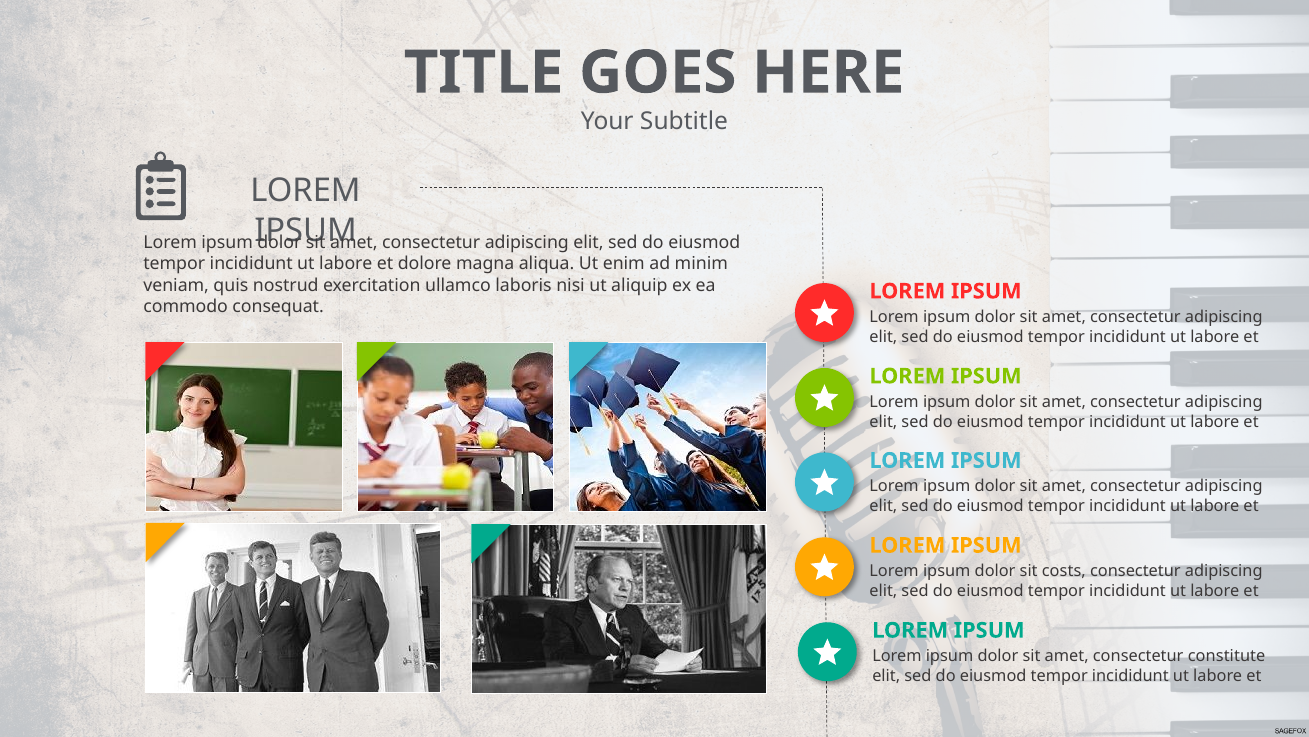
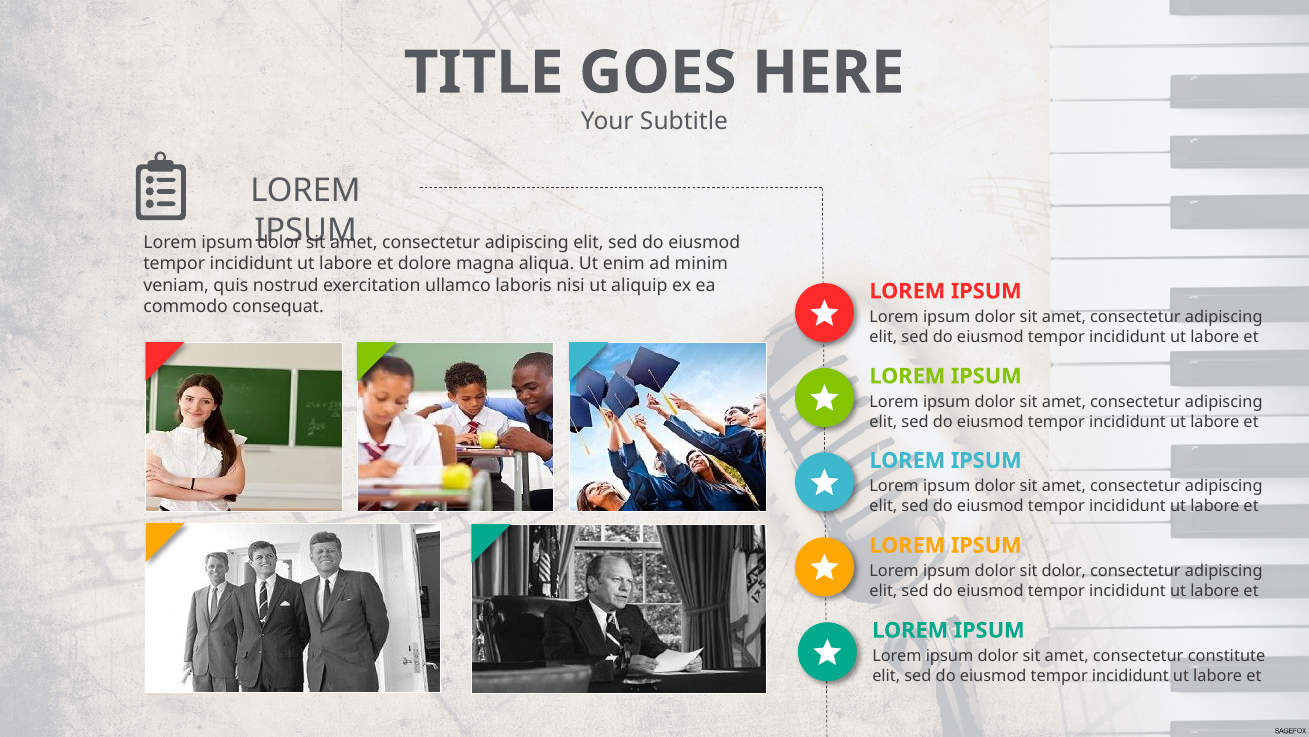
sit costs: costs -> dolor
